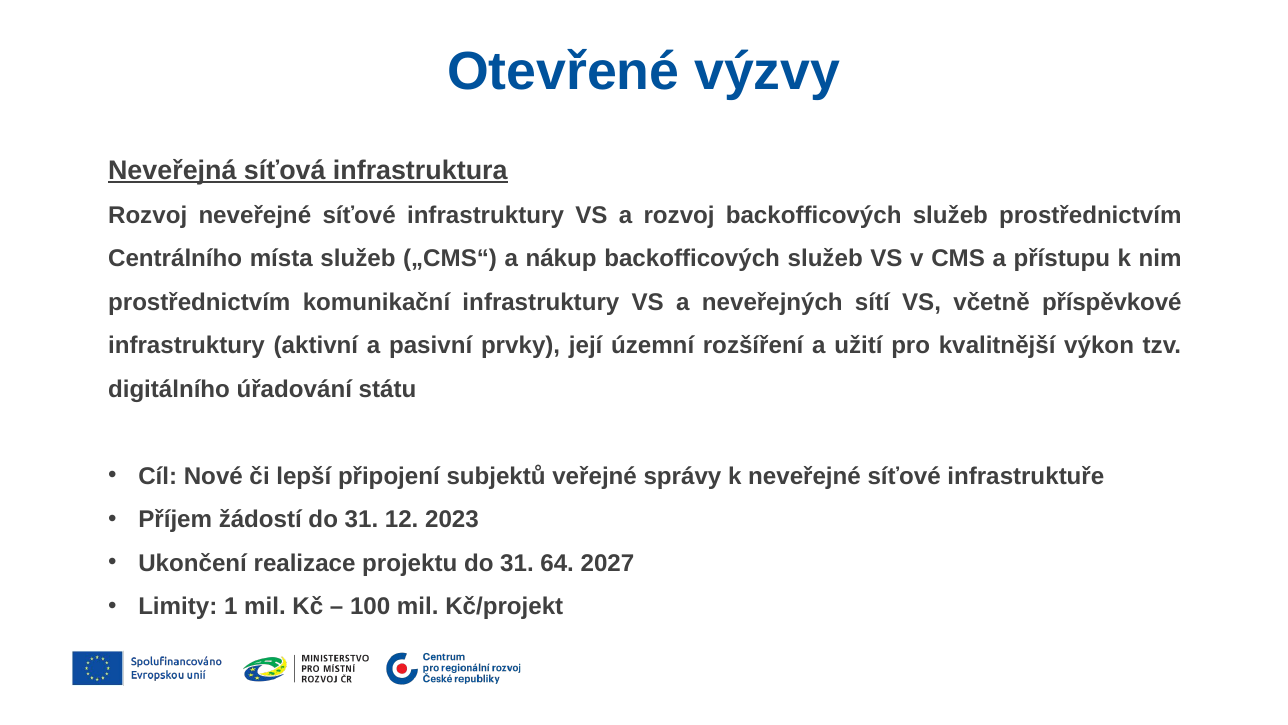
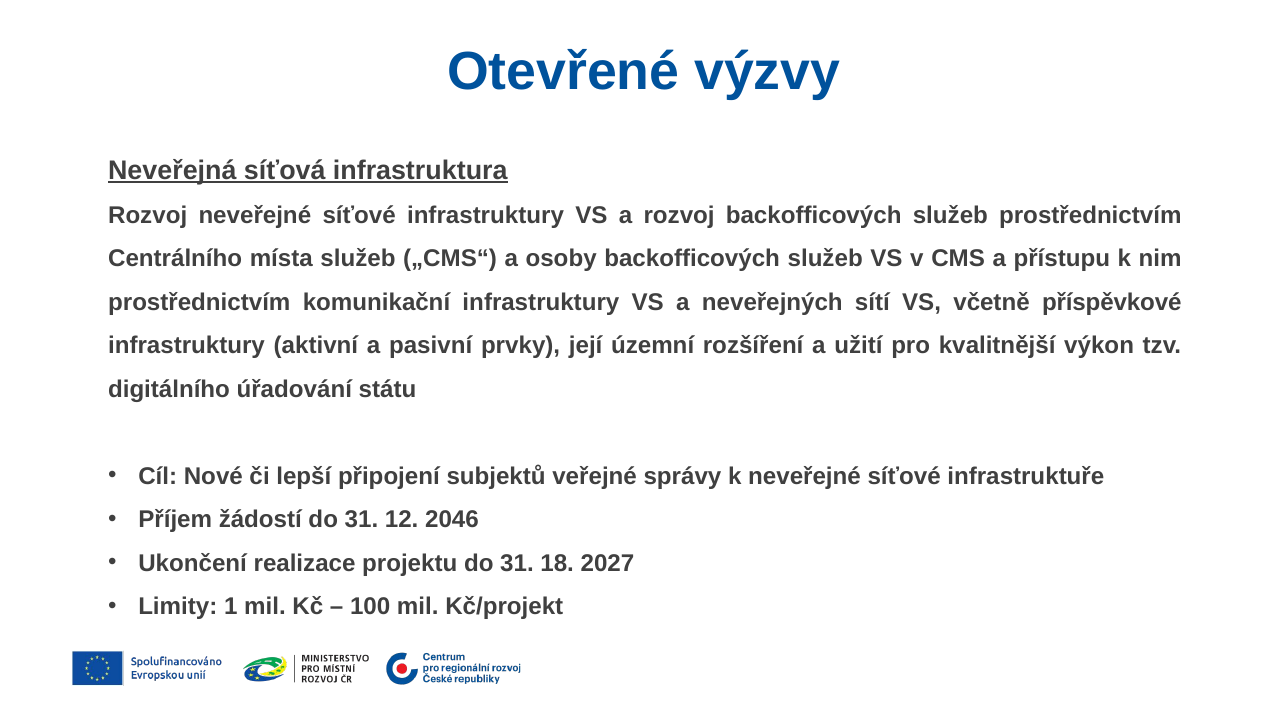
nákup: nákup -> osoby
2023: 2023 -> 2046
64: 64 -> 18
